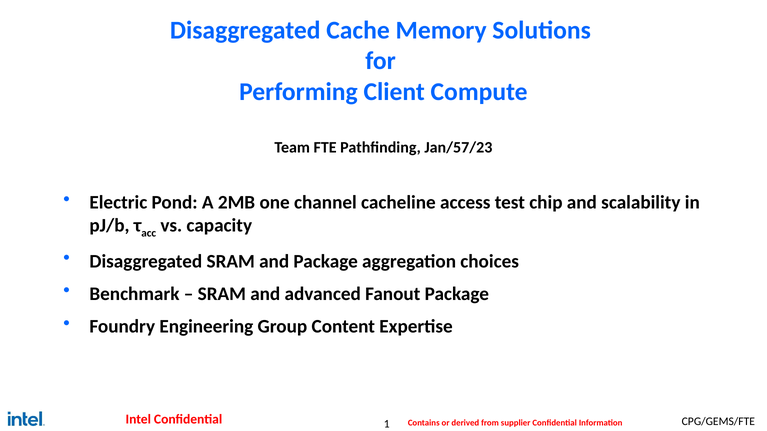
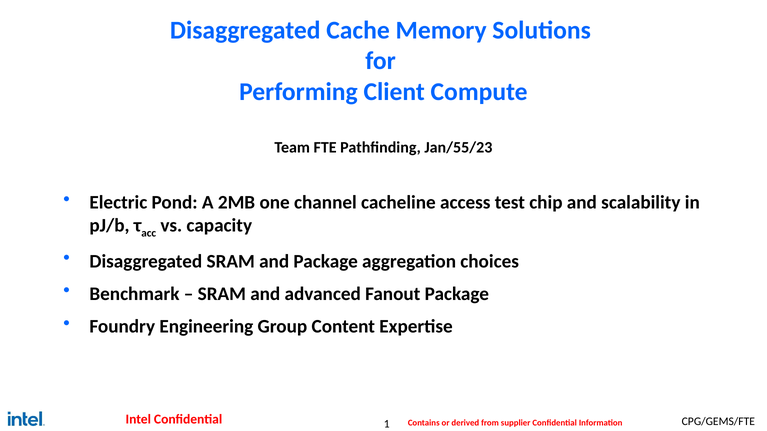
Jan/57/23: Jan/57/23 -> Jan/55/23
